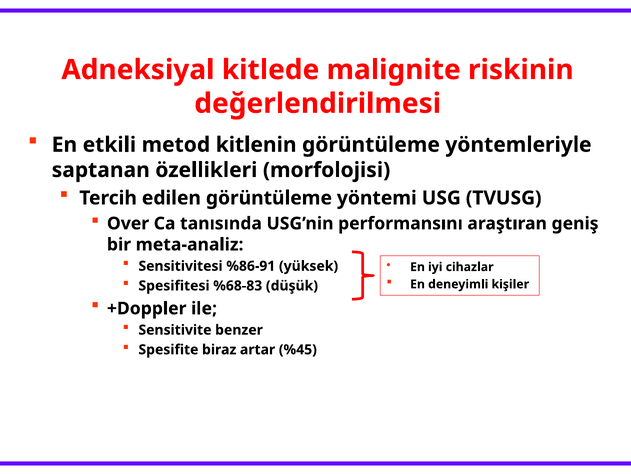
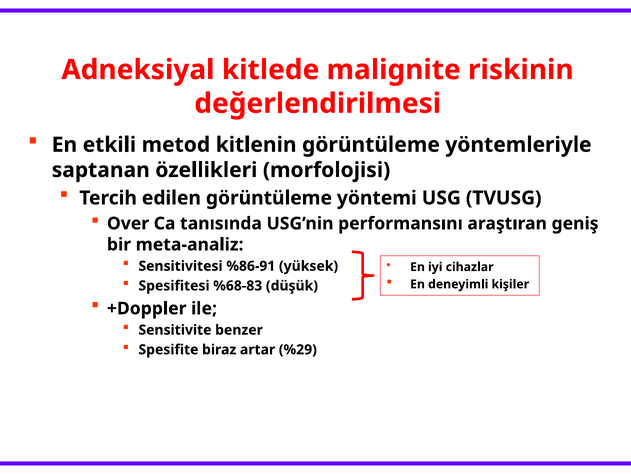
%45: %45 -> %29
